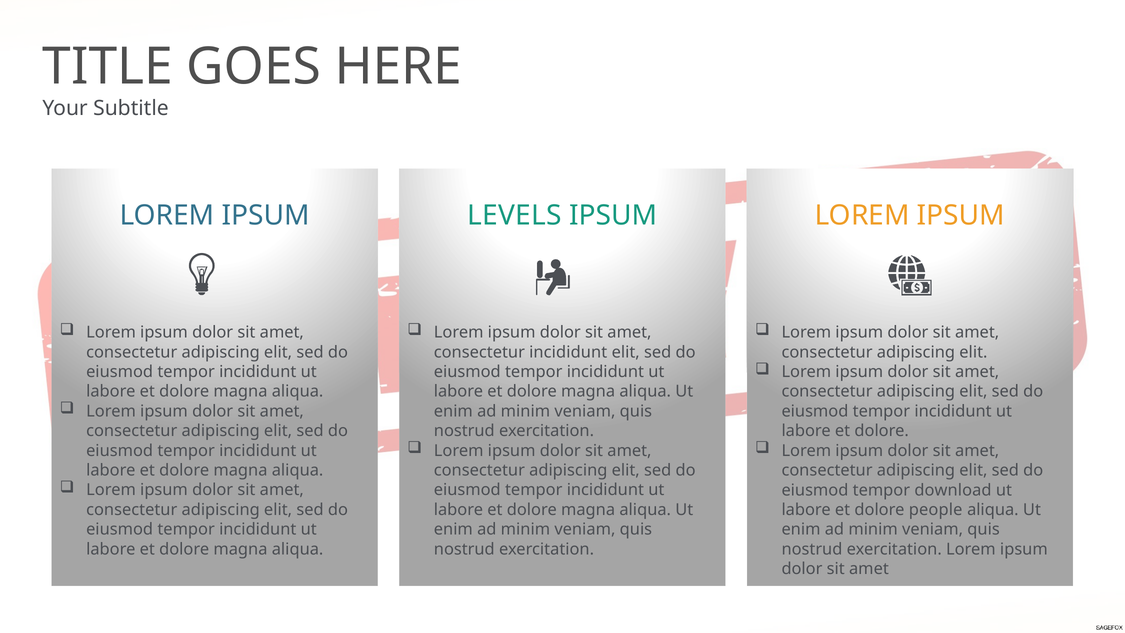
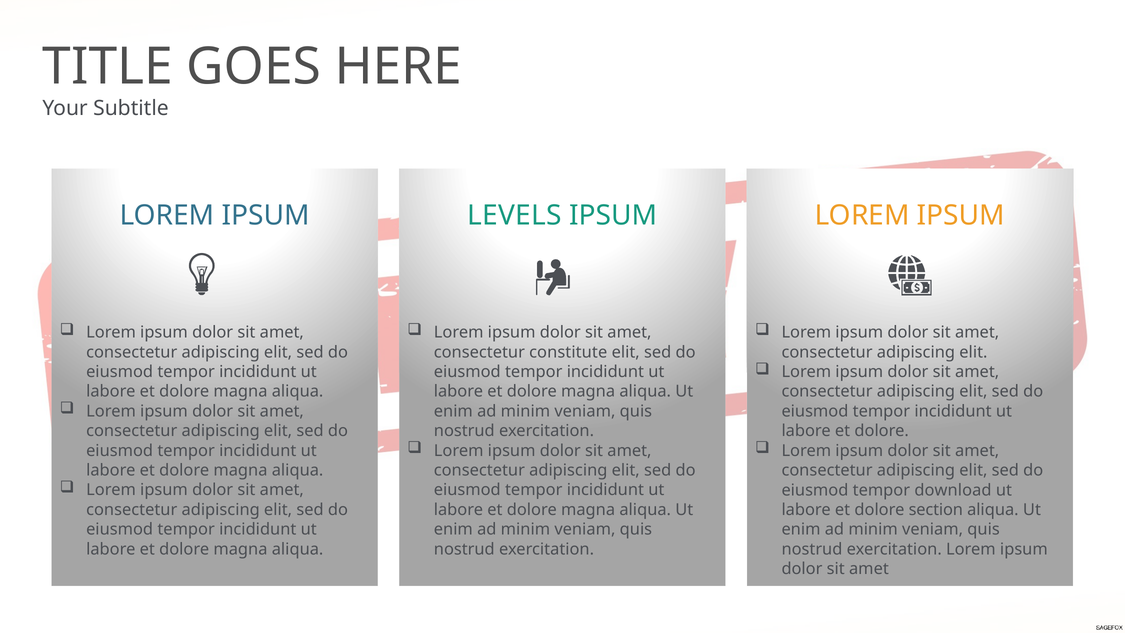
consectetur incididunt: incididunt -> constitute
people: people -> section
